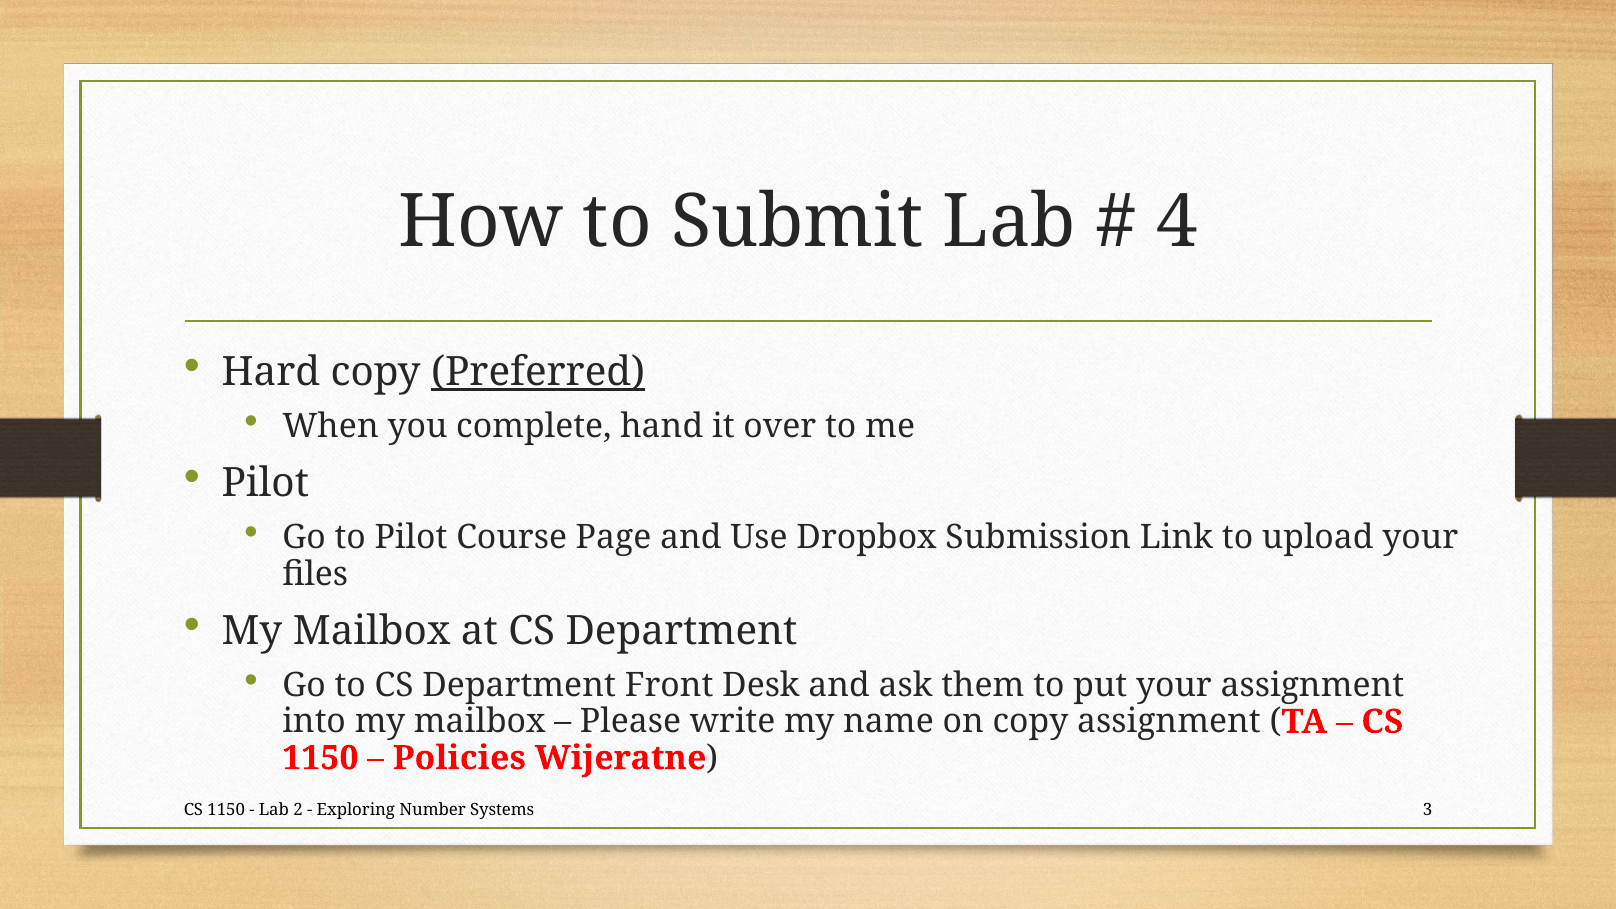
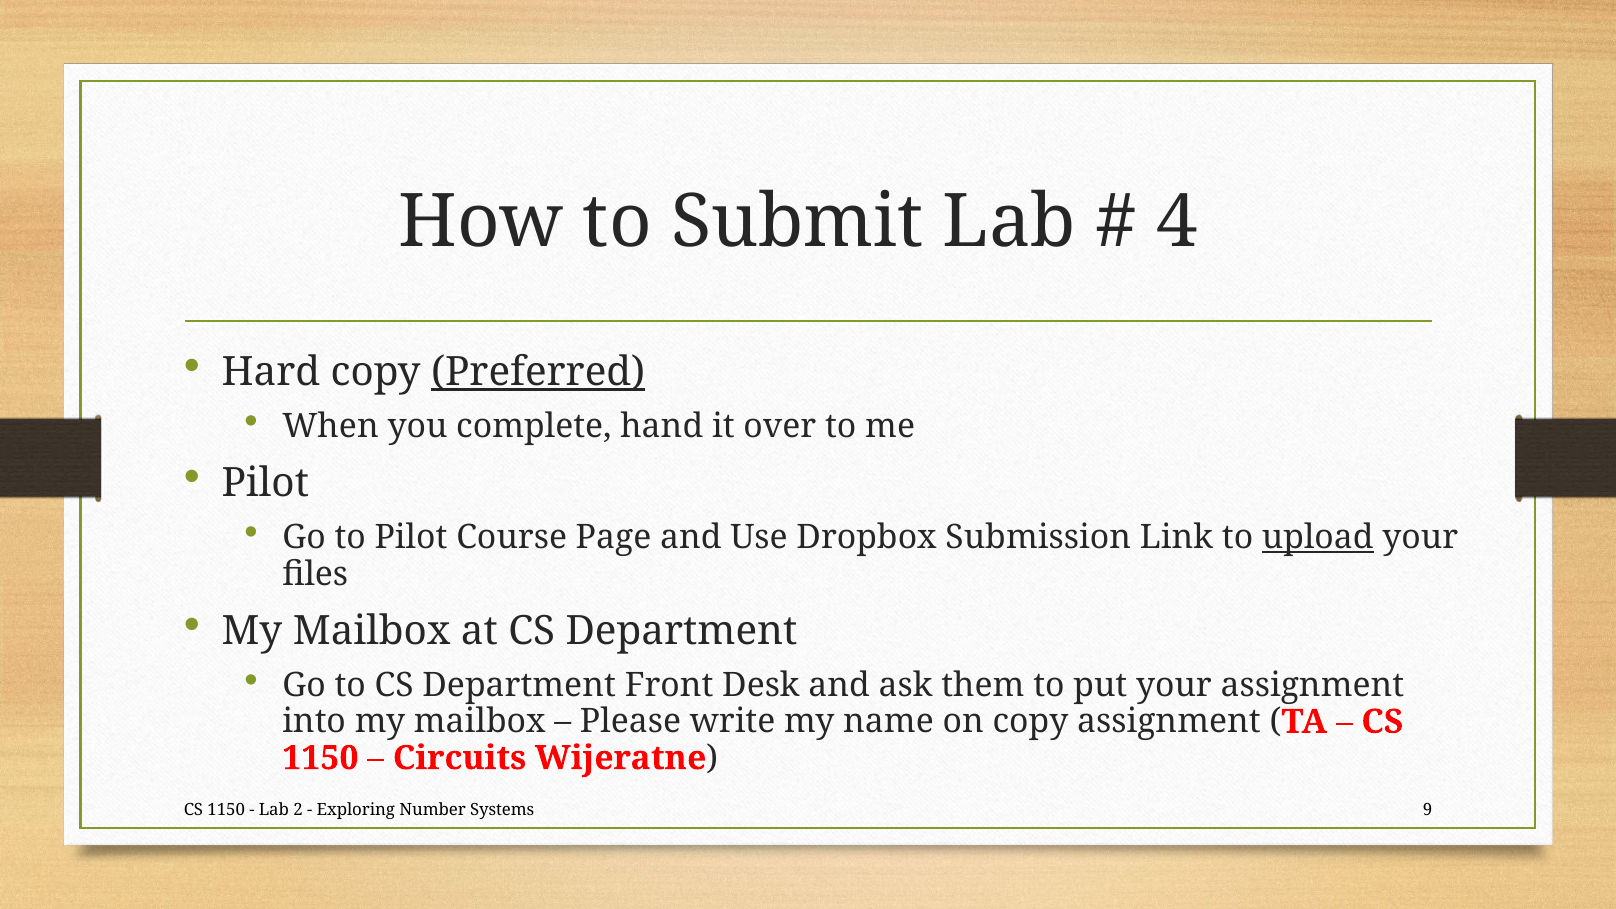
upload underline: none -> present
Policies: Policies -> Circuits
3: 3 -> 9
